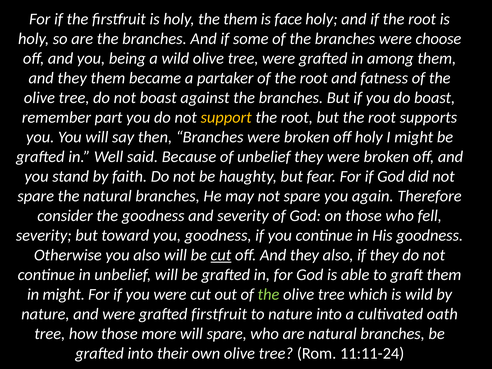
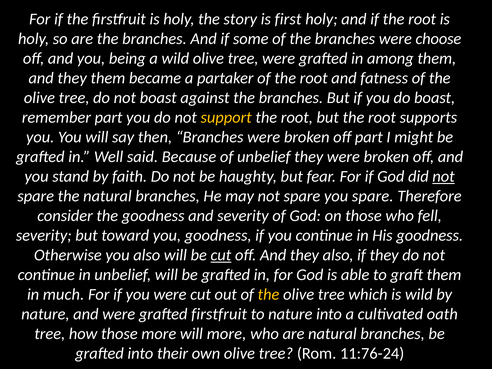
the them: them -> story
face: face -> first
off holy: holy -> part
not at (444, 176) underline: none -> present
you again: again -> spare
in might: might -> much
the at (269, 295) colour: light green -> yellow
will spare: spare -> more
11:11-24: 11:11-24 -> 11:76-24
